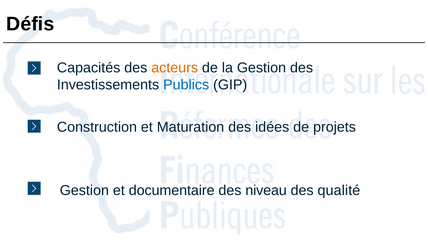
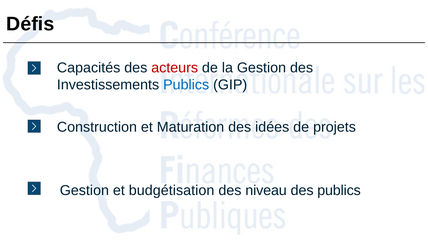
acteurs colour: orange -> red
documentaire: documentaire -> budgétisation
des qualité: qualité -> publics
